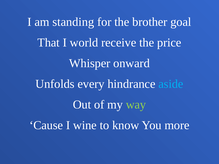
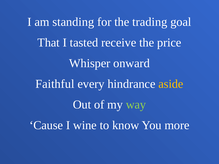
brother: brother -> trading
world: world -> tasted
Unfolds: Unfolds -> Faithful
aside colour: light blue -> yellow
